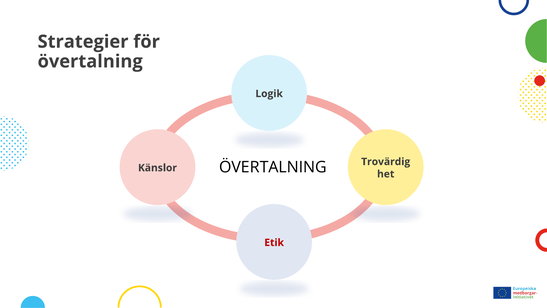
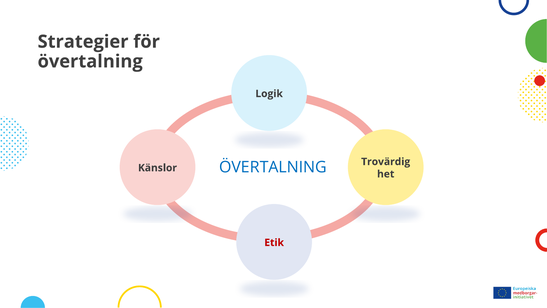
ÖVERTALNING at (273, 167) colour: black -> blue
